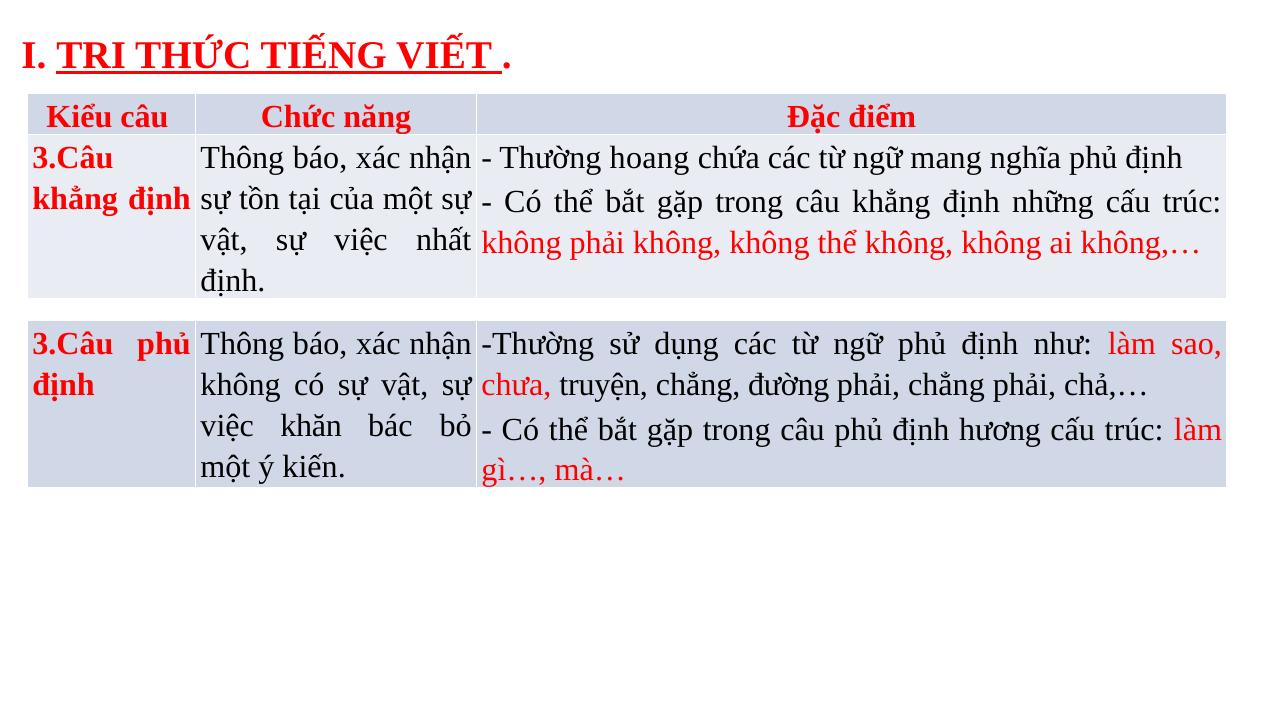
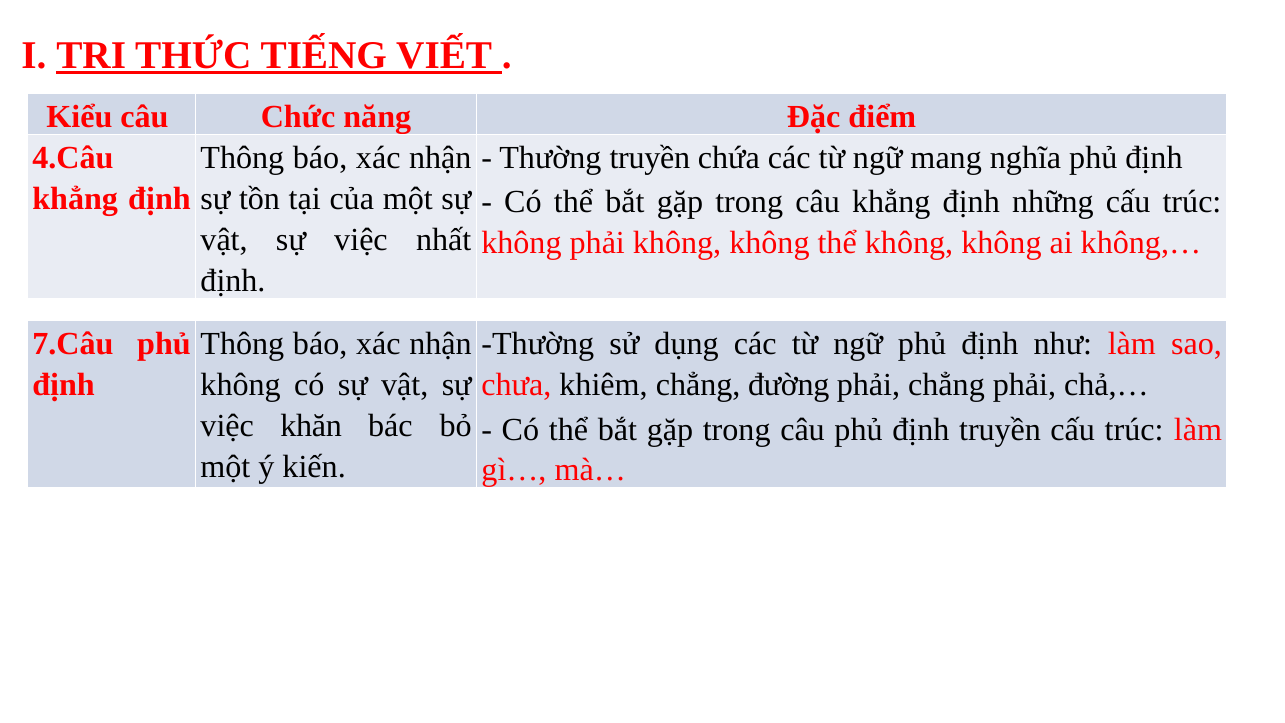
3.Câu at (73, 158): 3.Câu -> 4.Câu
Thường hoang: hoang -> truyền
3.Câu at (73, 344): 3.Câu -> 7.Câu
truyện: truyện -> khiêm
định hương: hương -> truyền
